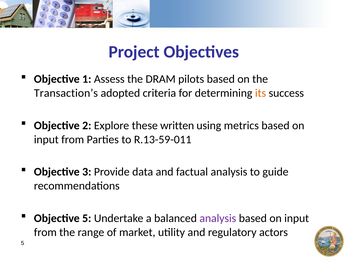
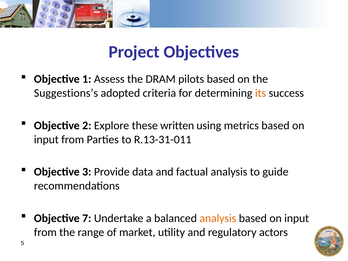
Transaction’s: Transaction’s -> Suggestions’s
R.13-59-011: R.13-59-011 -> R.13-31-011
Objective 5: 5 -> 7
analysis at (218, 218) colour: purple -> orange
